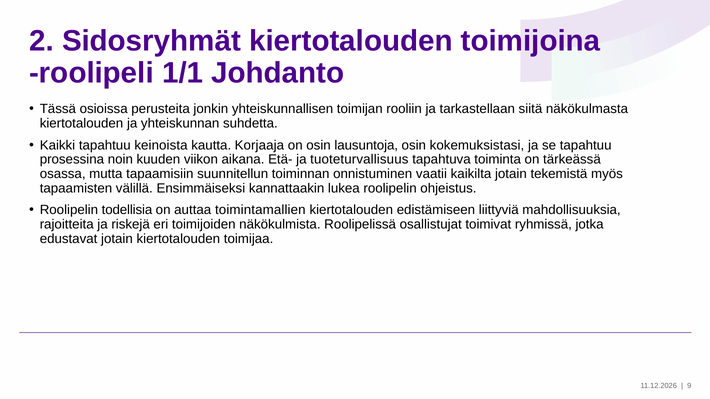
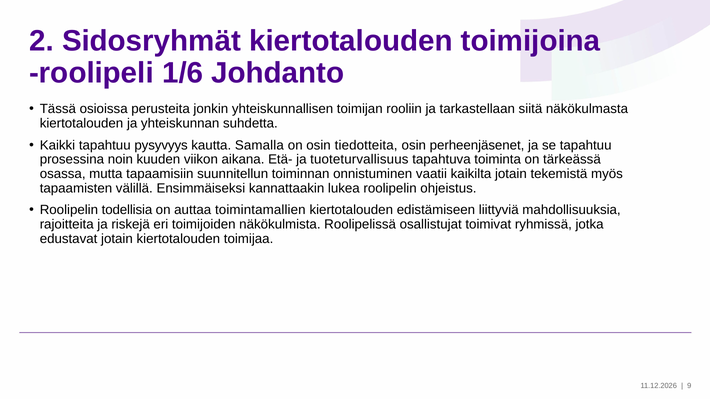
1/1: 1/1 -> 1/6
keinoista: keinoista -> pysyvyys
Korjaaja: Korjaaja -> Samalla
lausuntoja: lausuntoja -> tiedotteita
kokemuksistasi: kokemuksistasi -> perheenjäsenet
